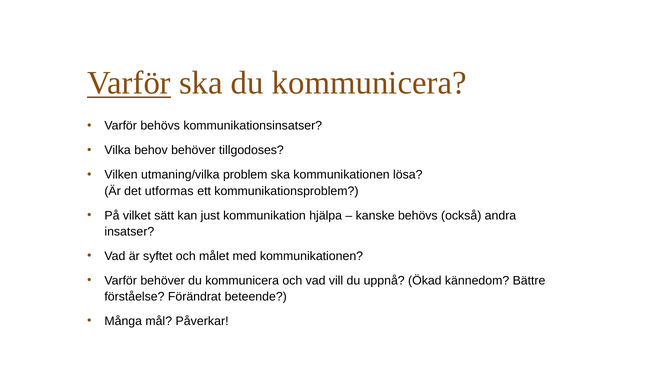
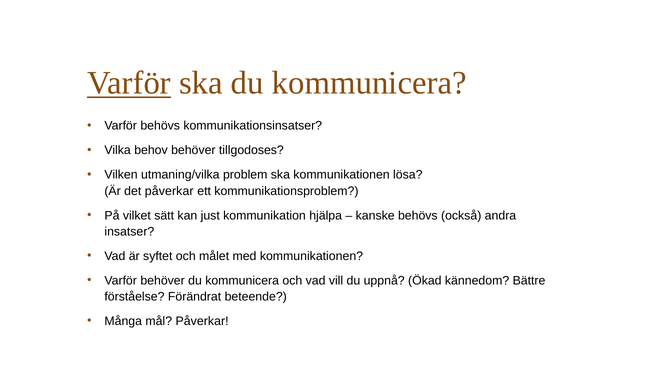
det utformas: utformas -> påverkar
